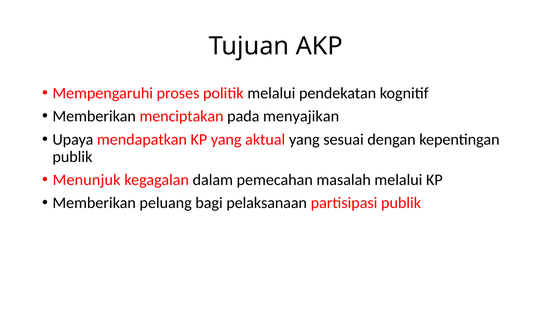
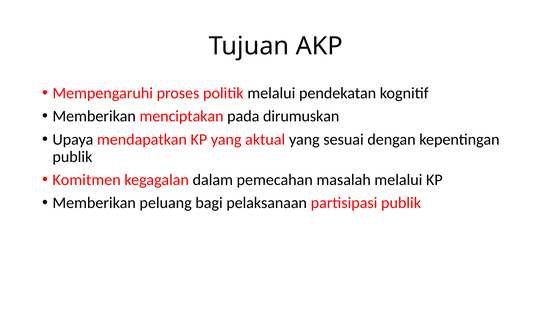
menyajikan: menyajikan -> dirumuskan
Menunjuk: Menunjuk -> Komitmen
